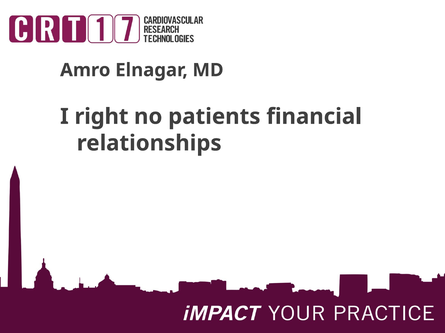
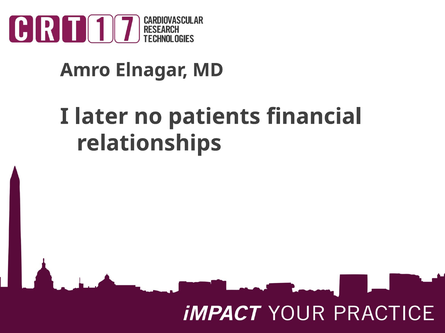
right: right -> later
